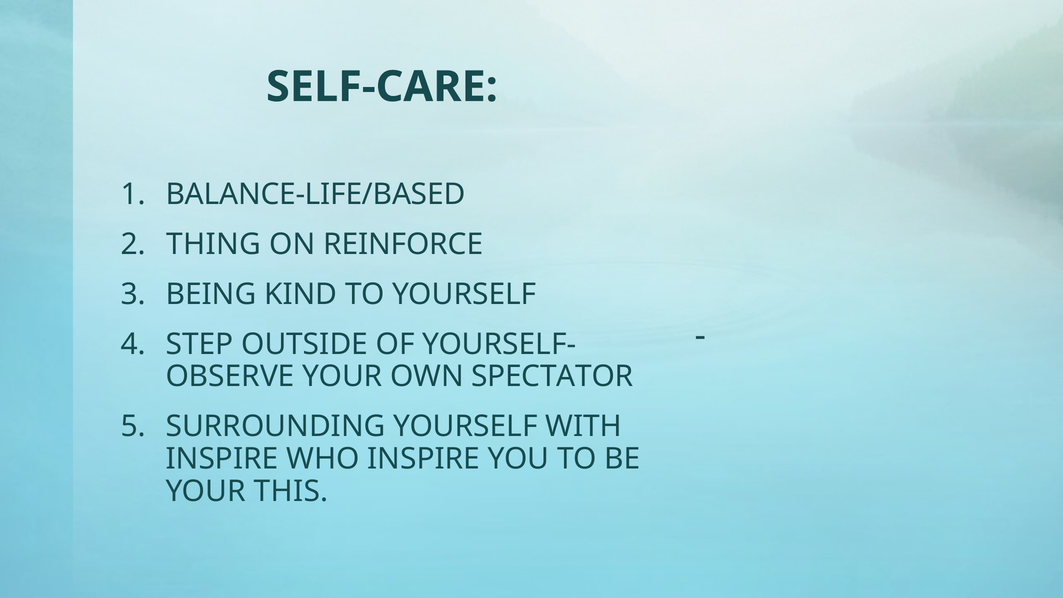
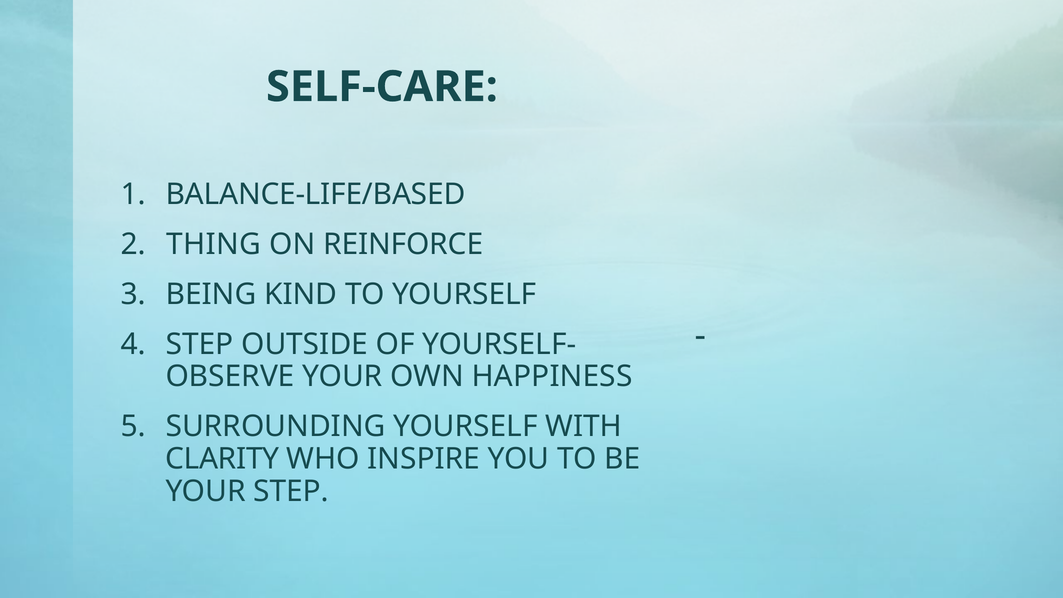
SPECTATOR: SPECTATOR -> HAPPINESS
INSPIRE at (222, 459): INSPIRE -> CLARITY
YOUR THIS: THIS -> STEP
